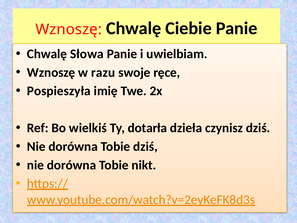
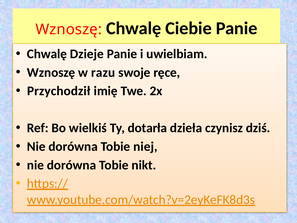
Słowa: Słowa -> Dzieje
Pospieszyła: Pospieszyła -> Przychodził
Tobie dziś: dziś -> niej
